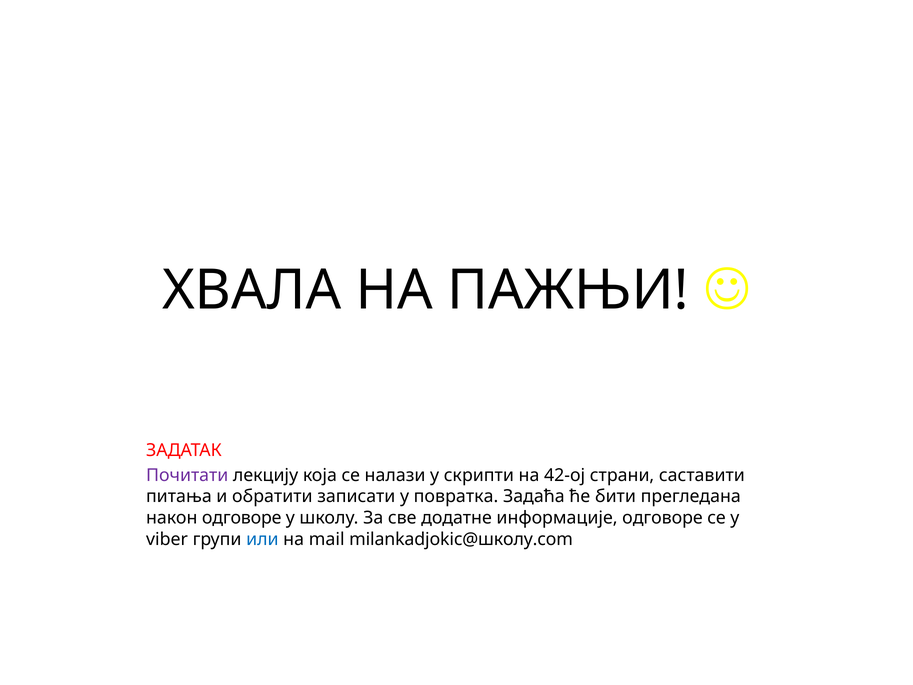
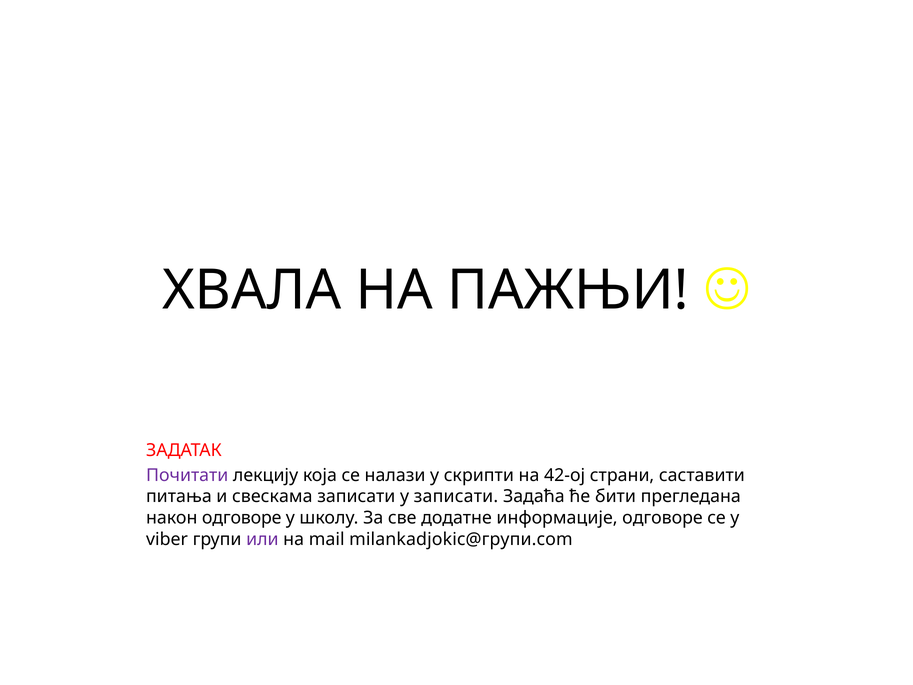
обратити: обратити -> свескама
у повратка: повратка -> записати
или colour: blue -> purple
milankadjokic@школу.com: milankadjokic@школу.com -> milankadjokic@групи.com
